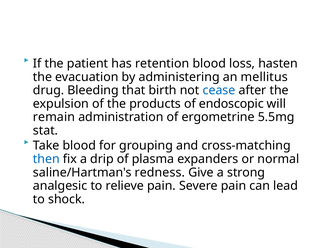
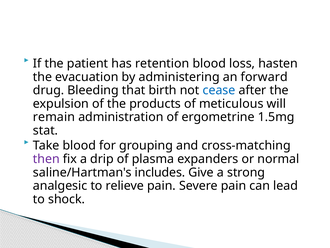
mellitus: mellitus -> forward
endoscopic: endoscopic -> meticulous
5.5mg: 5.5mg -> 1.5mg
then colour: blue -> purple
redness: redness -> includes
